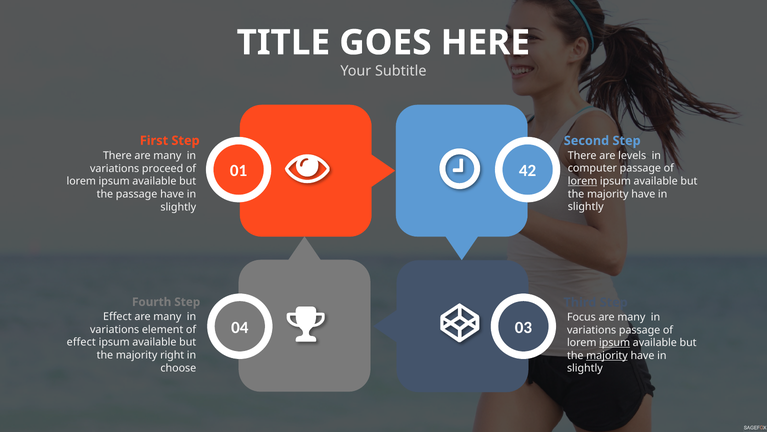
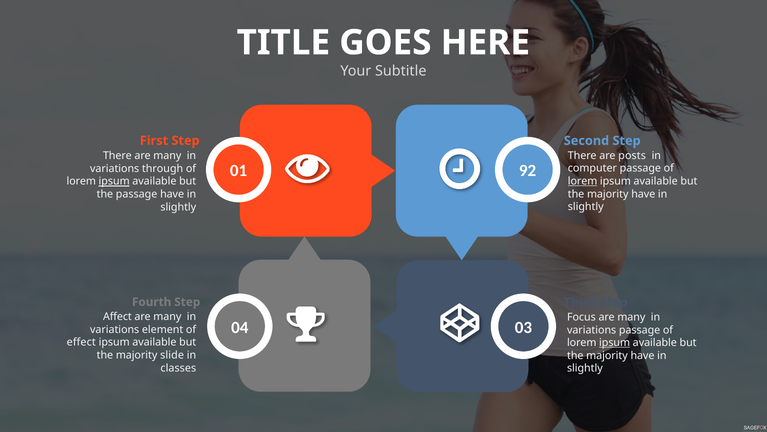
levels: levels -> posts
42: 42 -> 92
proceed: proceed -> through
ipsum at (114, 181) underline: none -> present
Effect at (117, 316): Effect -> Affect
right: right -> slide
majority at (607, 355) underline: present -> none
choose: choose -> classes
